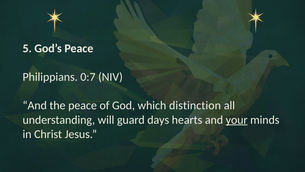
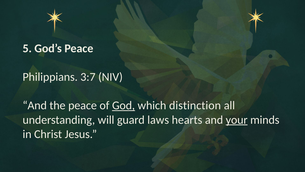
0:7: 0:7 -> 3:7
God underline: none -> present
days: days -> laws
